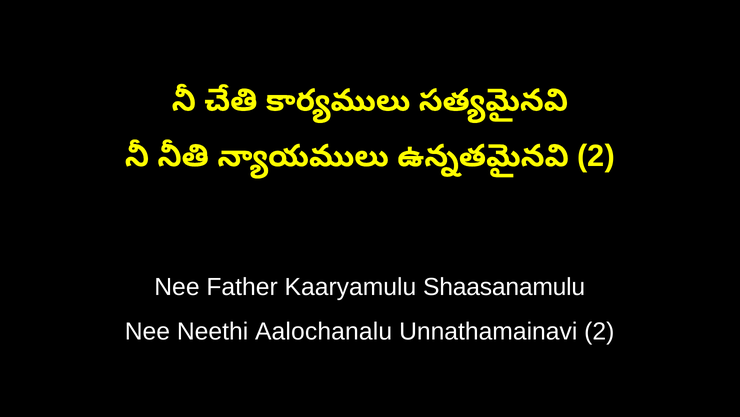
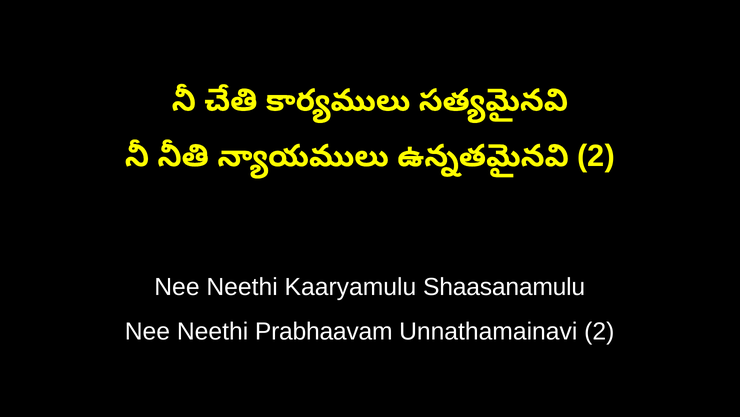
Father at (242, 287): Father -> Neethi
Aalochanalu: Aalochanalu -> Prabhaavam
